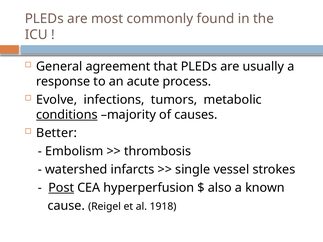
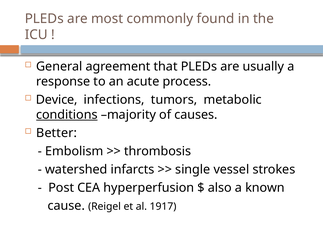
Evolve: Evolve -> Device
Post underline: present -> none
1918: 1918 -> 1917
